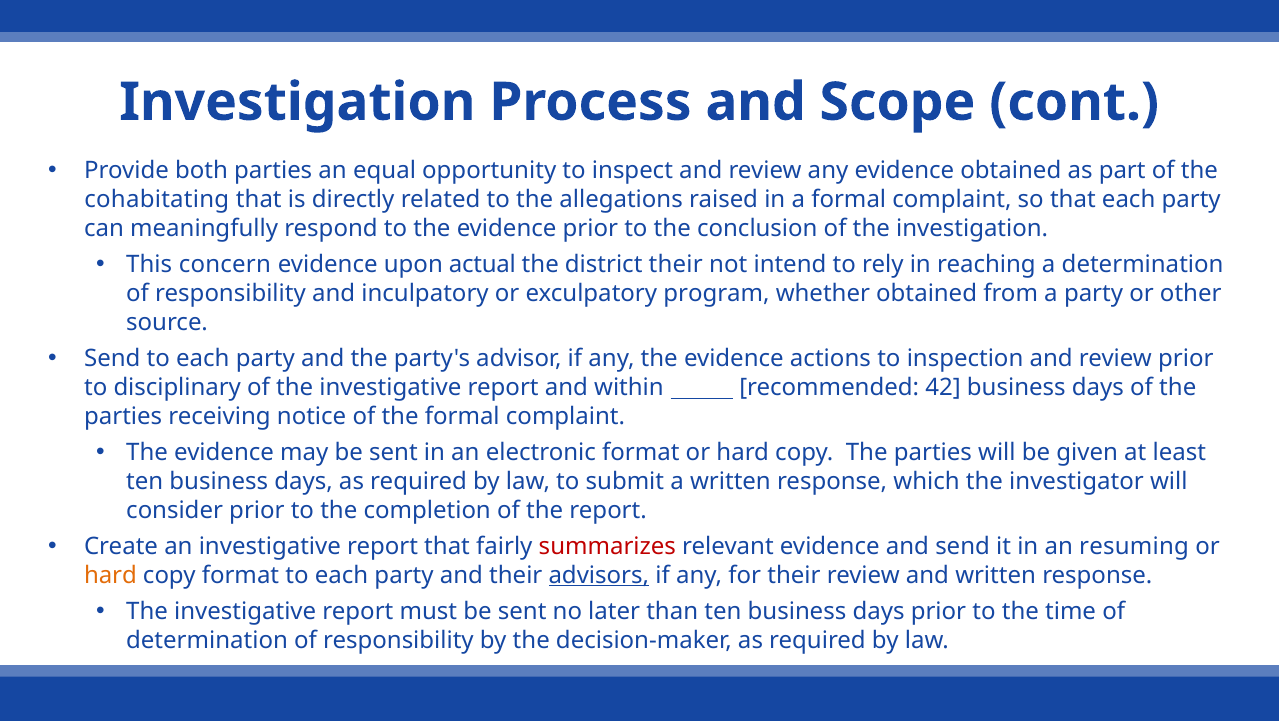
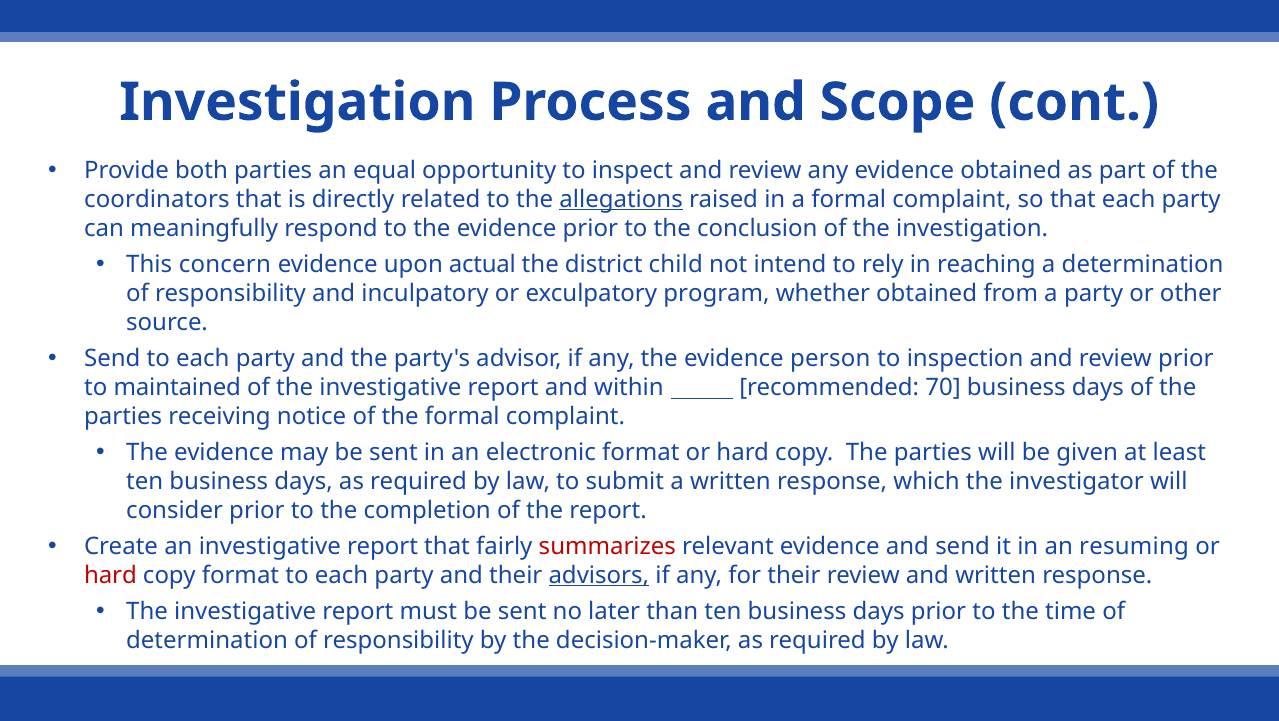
cohabitating: cohabitating -> coordinators
allegations underline: none -> present
district their: their -> child
actions: actions -> person
disciplinary: disciplinary -> maintained
42: 42 -> 70
hard at (110, 575) colour: orange -> red
